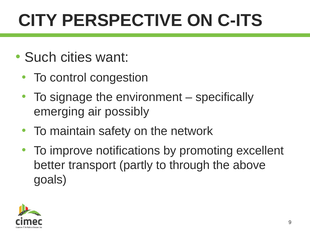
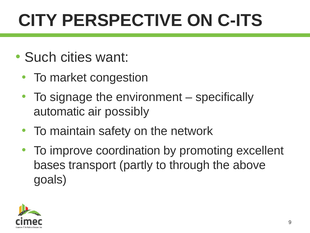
control: control -> market
emerging: emerging -> automatic
notifications: notifications -> coordination
better: better -> bases
